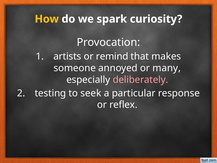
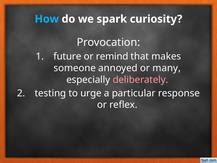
How colour: yellow -> light blue
artists: artists -> future
seek: seek -> urge
